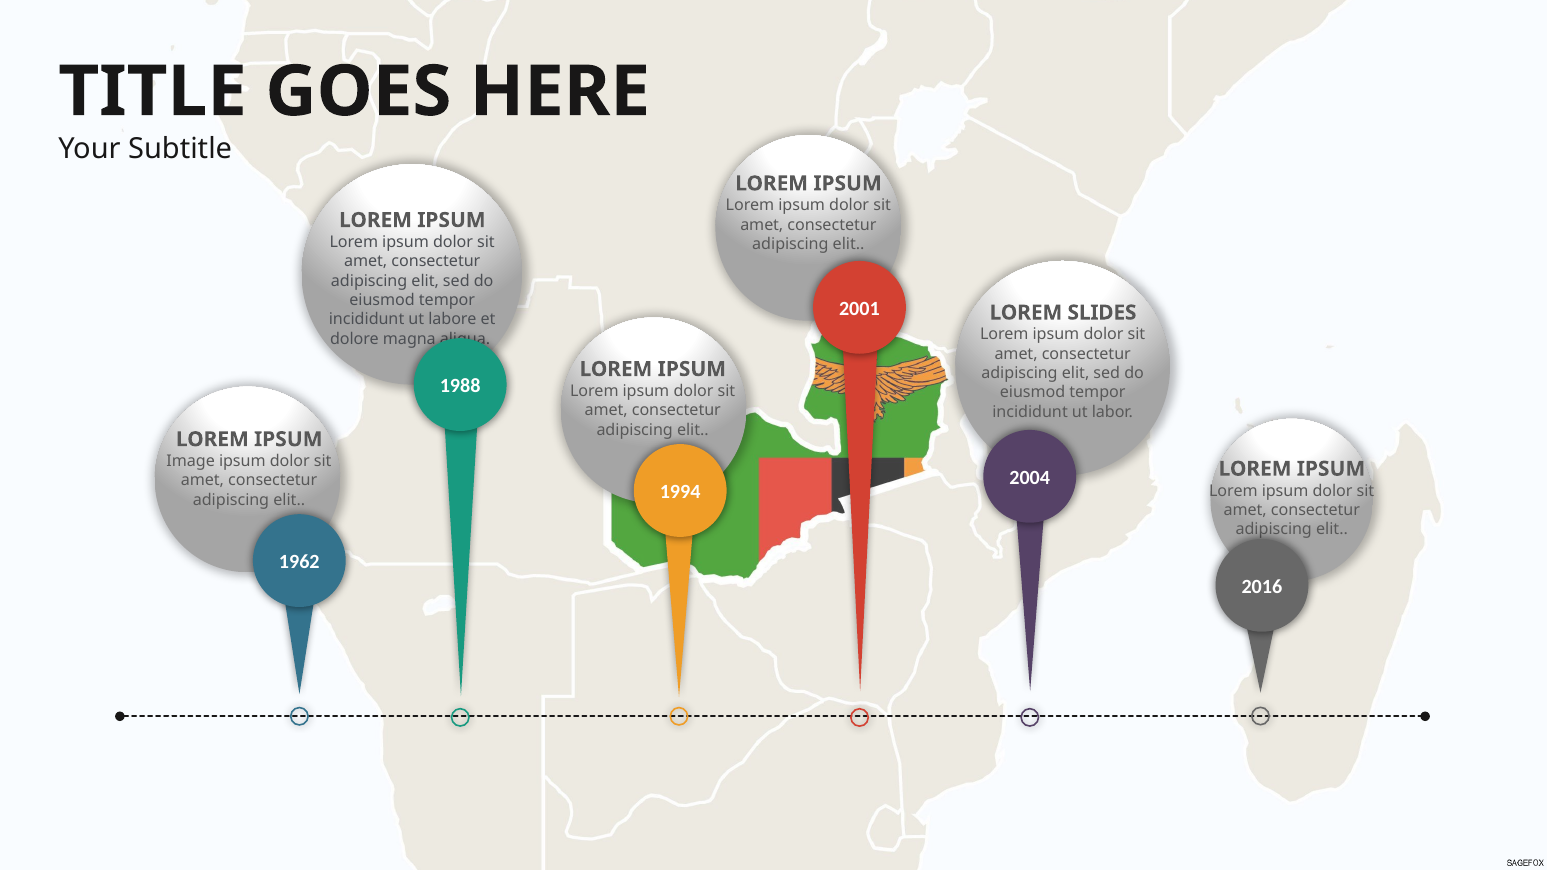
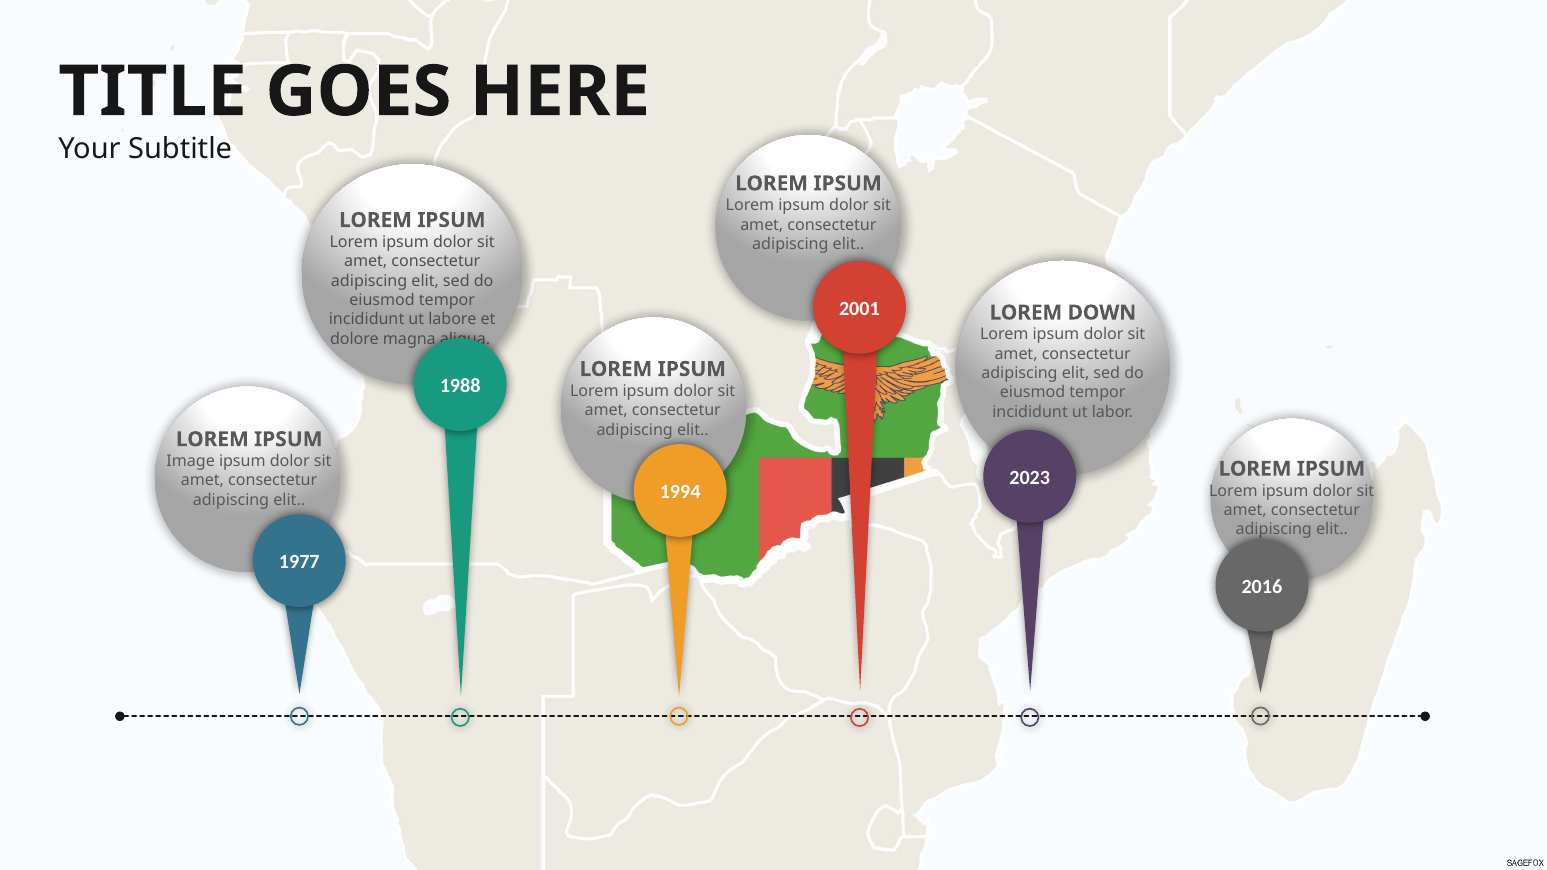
SLIDES: SLIDES -> DOWN
2004: 2004 -> 2023
1962: 1962 -> 1977
